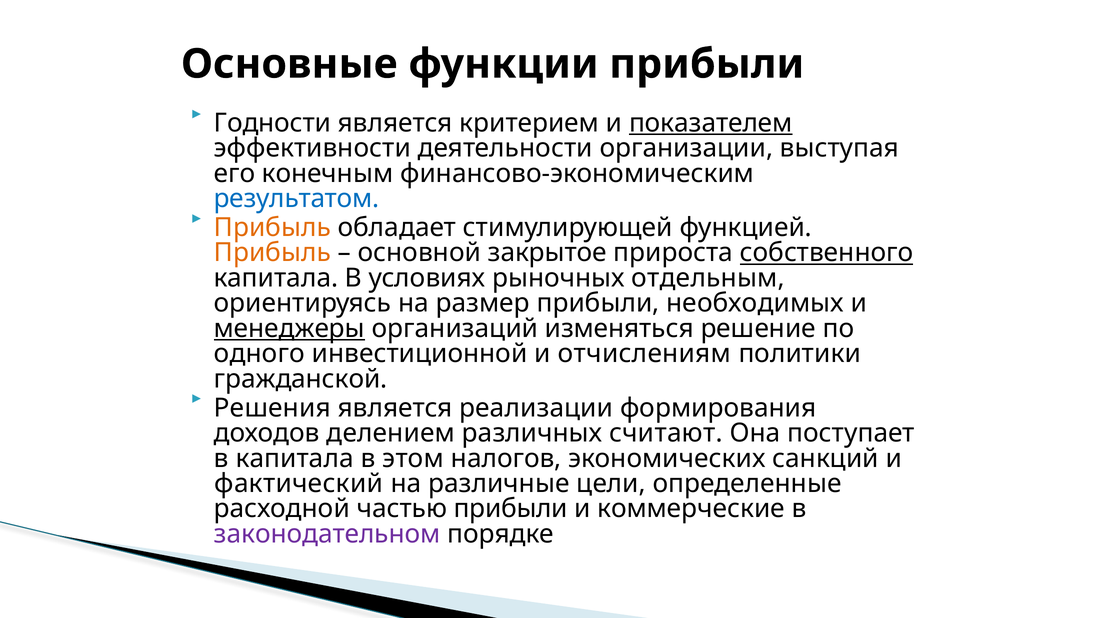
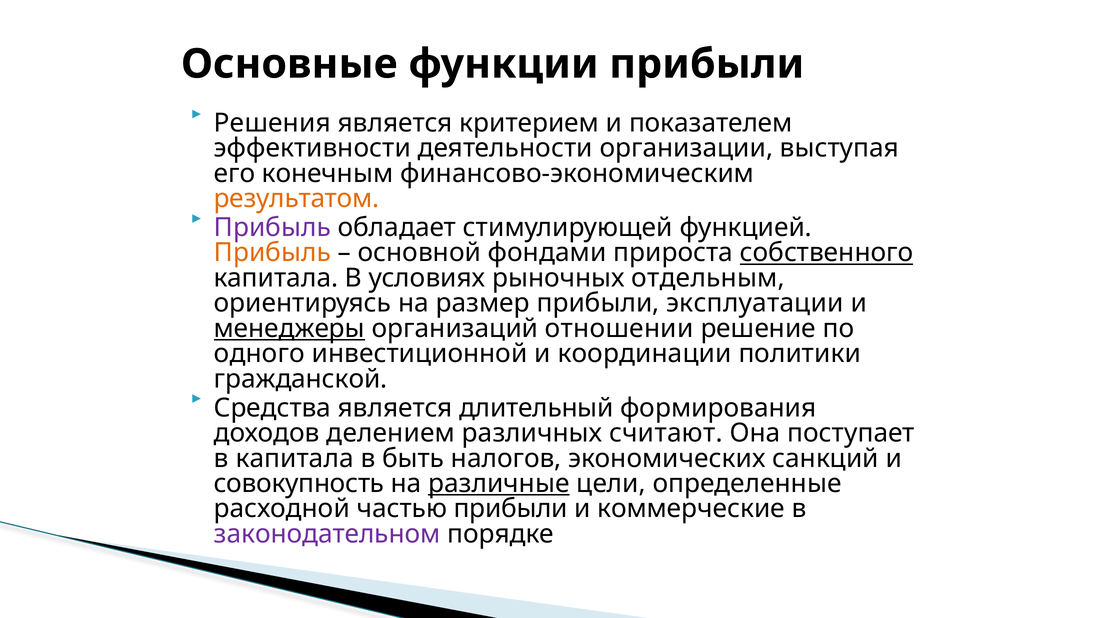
Годности: Годности -> Решения
показателем underline: present -> none
результатом colour: blue -> orange
Прибыль at (272, 227) colour: orange -> purple
закрытое: закрытое -> фондами
необходимых: необходимых -> эксплуатации
изменяться: изменяться -> отношении
отчислениям: отчислениям -> координации
Решения: Решения -> Средства
реализации: реализации -> длительный
этом: этом -> быть
фактический: фактический -> совокупность
различные underline: none -> present
